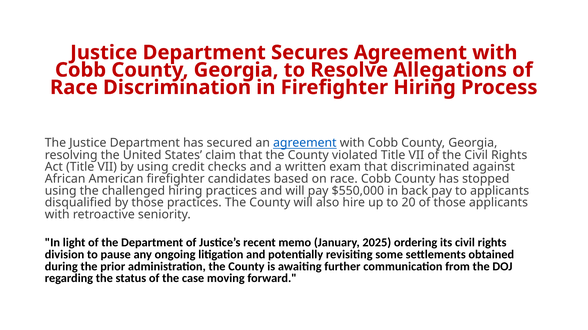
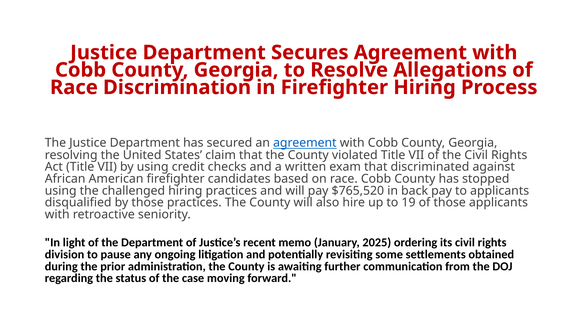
$550,000: $550,000 -> $765,520
20: 20 -> 19
